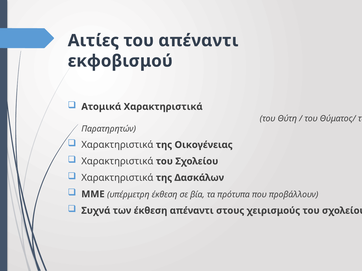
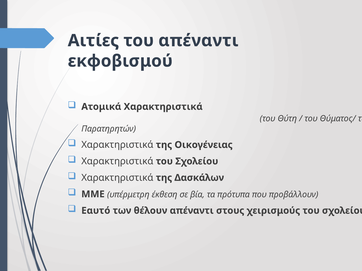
Συχνά: Συχνά -> Εαυτό
των έκθεση: έκθεση -> θέλουν
